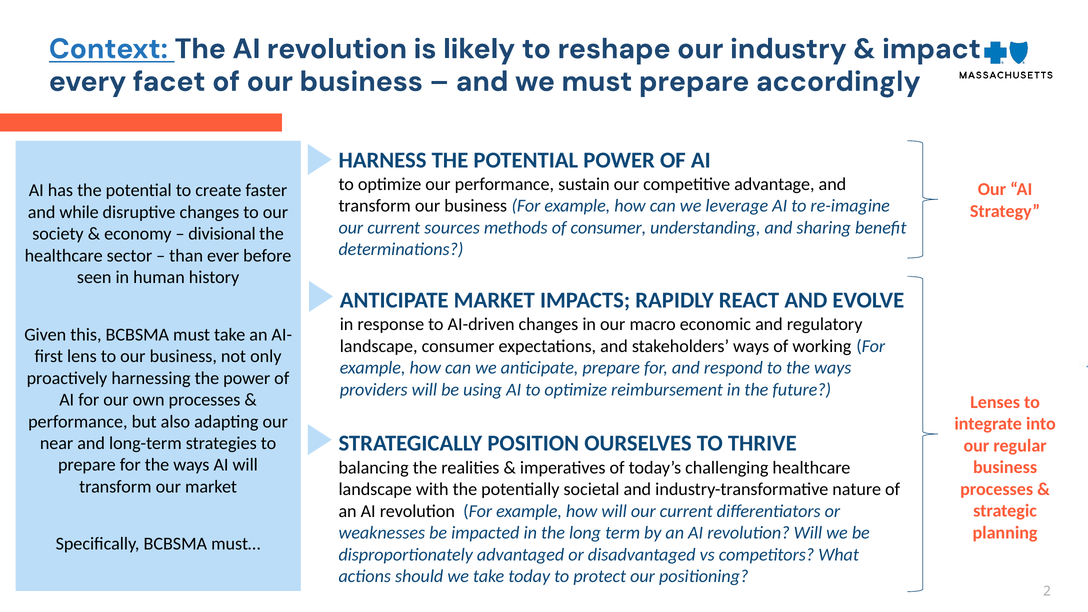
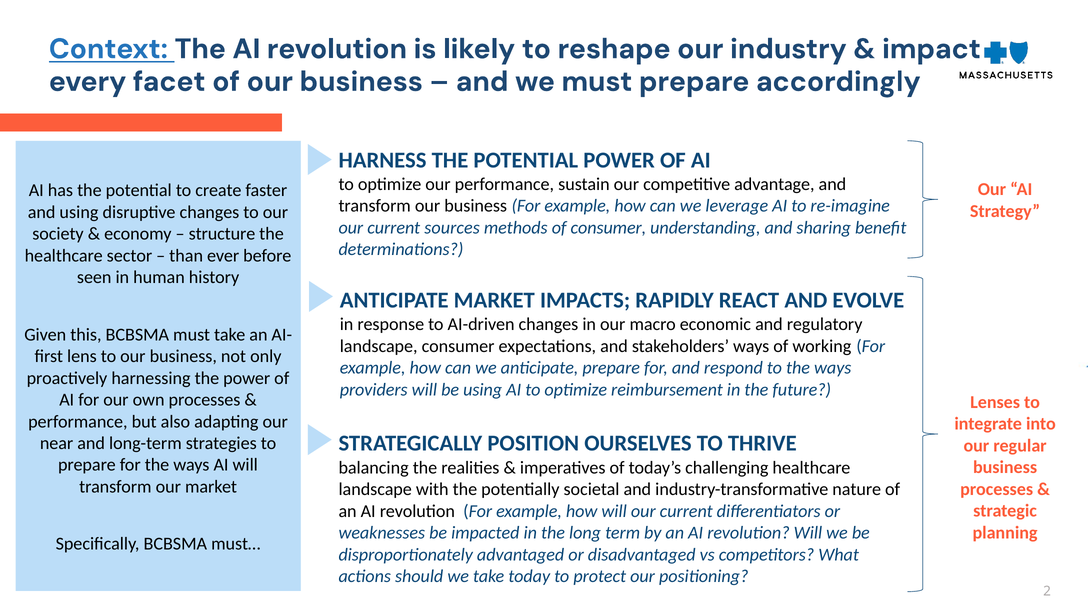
and while: while -> using
divisional: divisional -> structure
